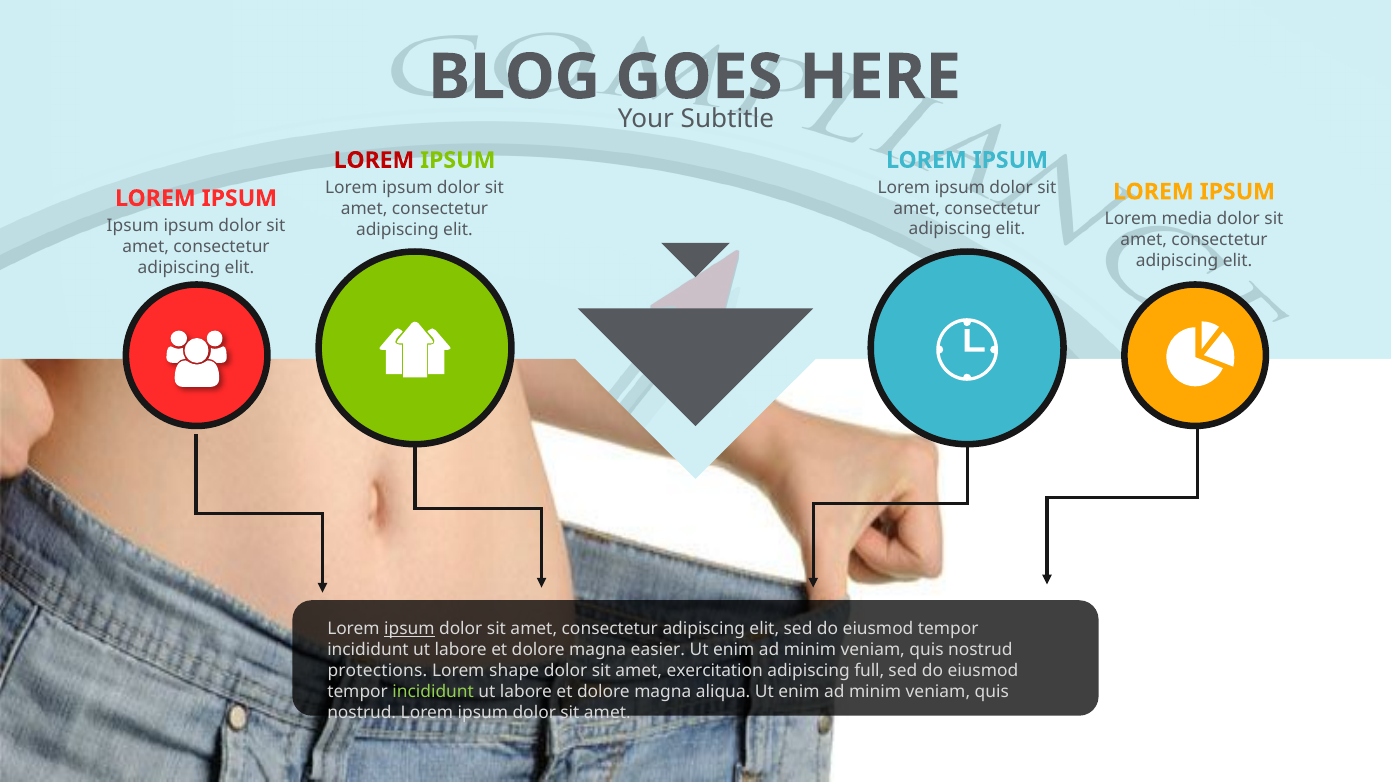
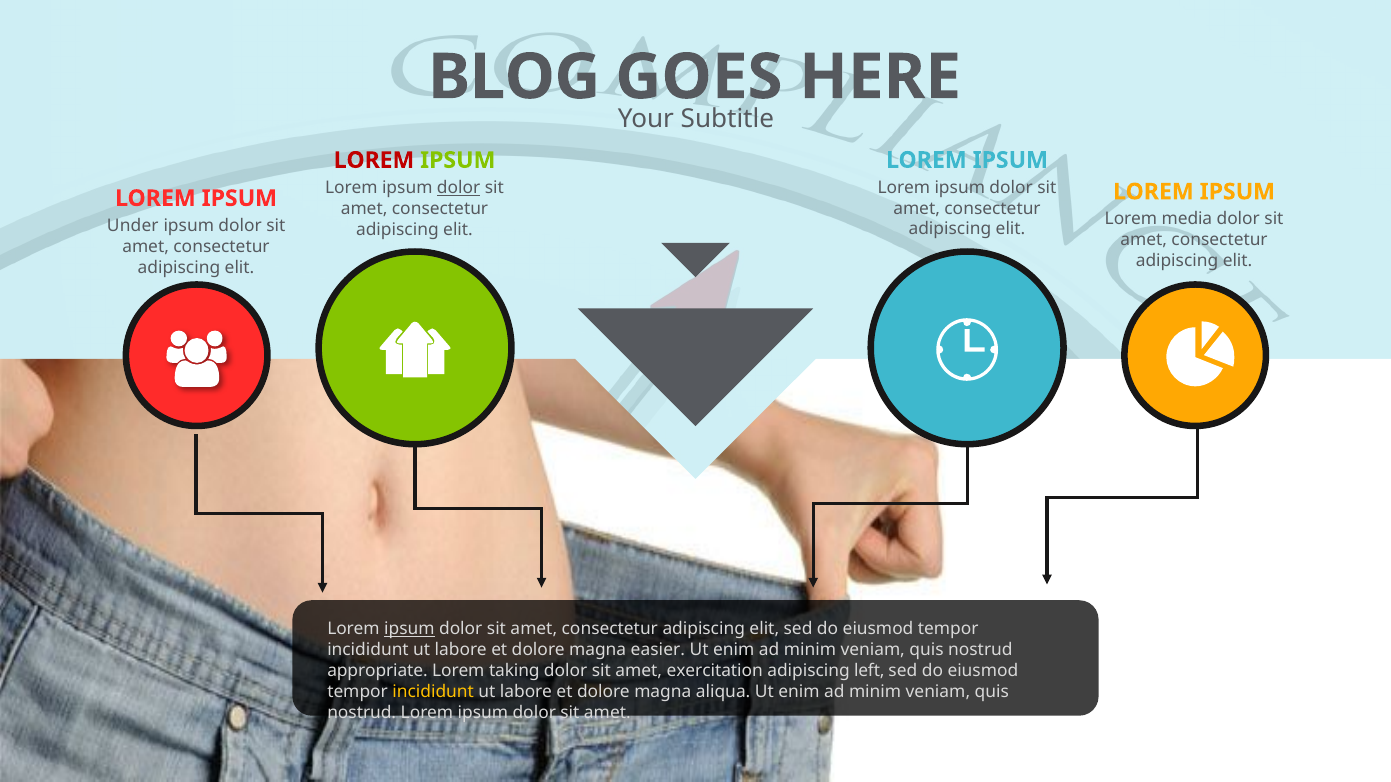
dolor at (459, 188) underline: none -> present
Ipsum at (133, 226): Ipsum -> Under
protections: protections -> appropriate
shape: shape -> taking
full: full -> left
incididunt at (433, 692) colour: light green -> yellow
